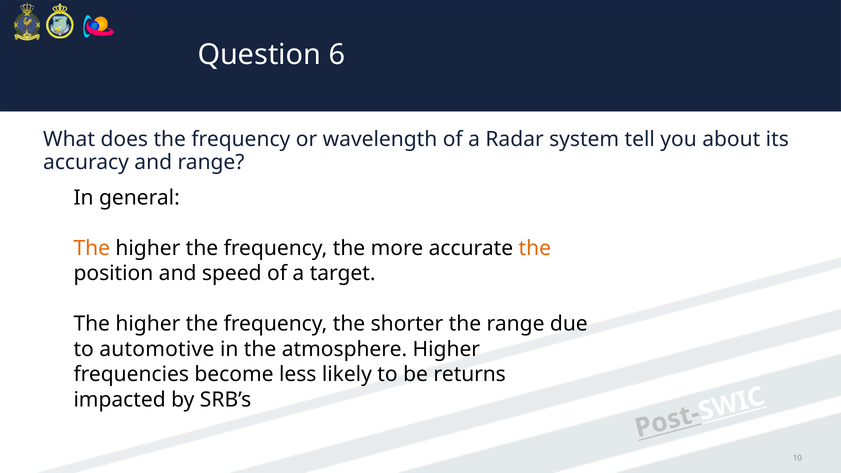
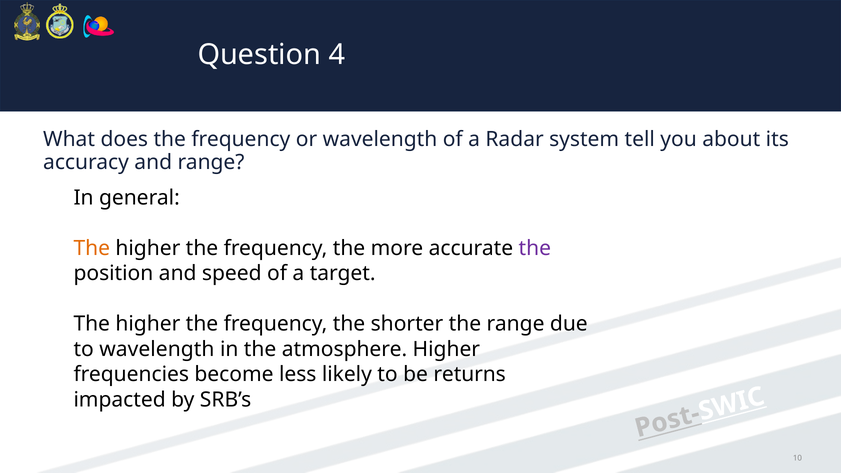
6: 6 -> 4
the at (535, 248) colour: orange -> purple
to automotive: automotive -> wavelength
